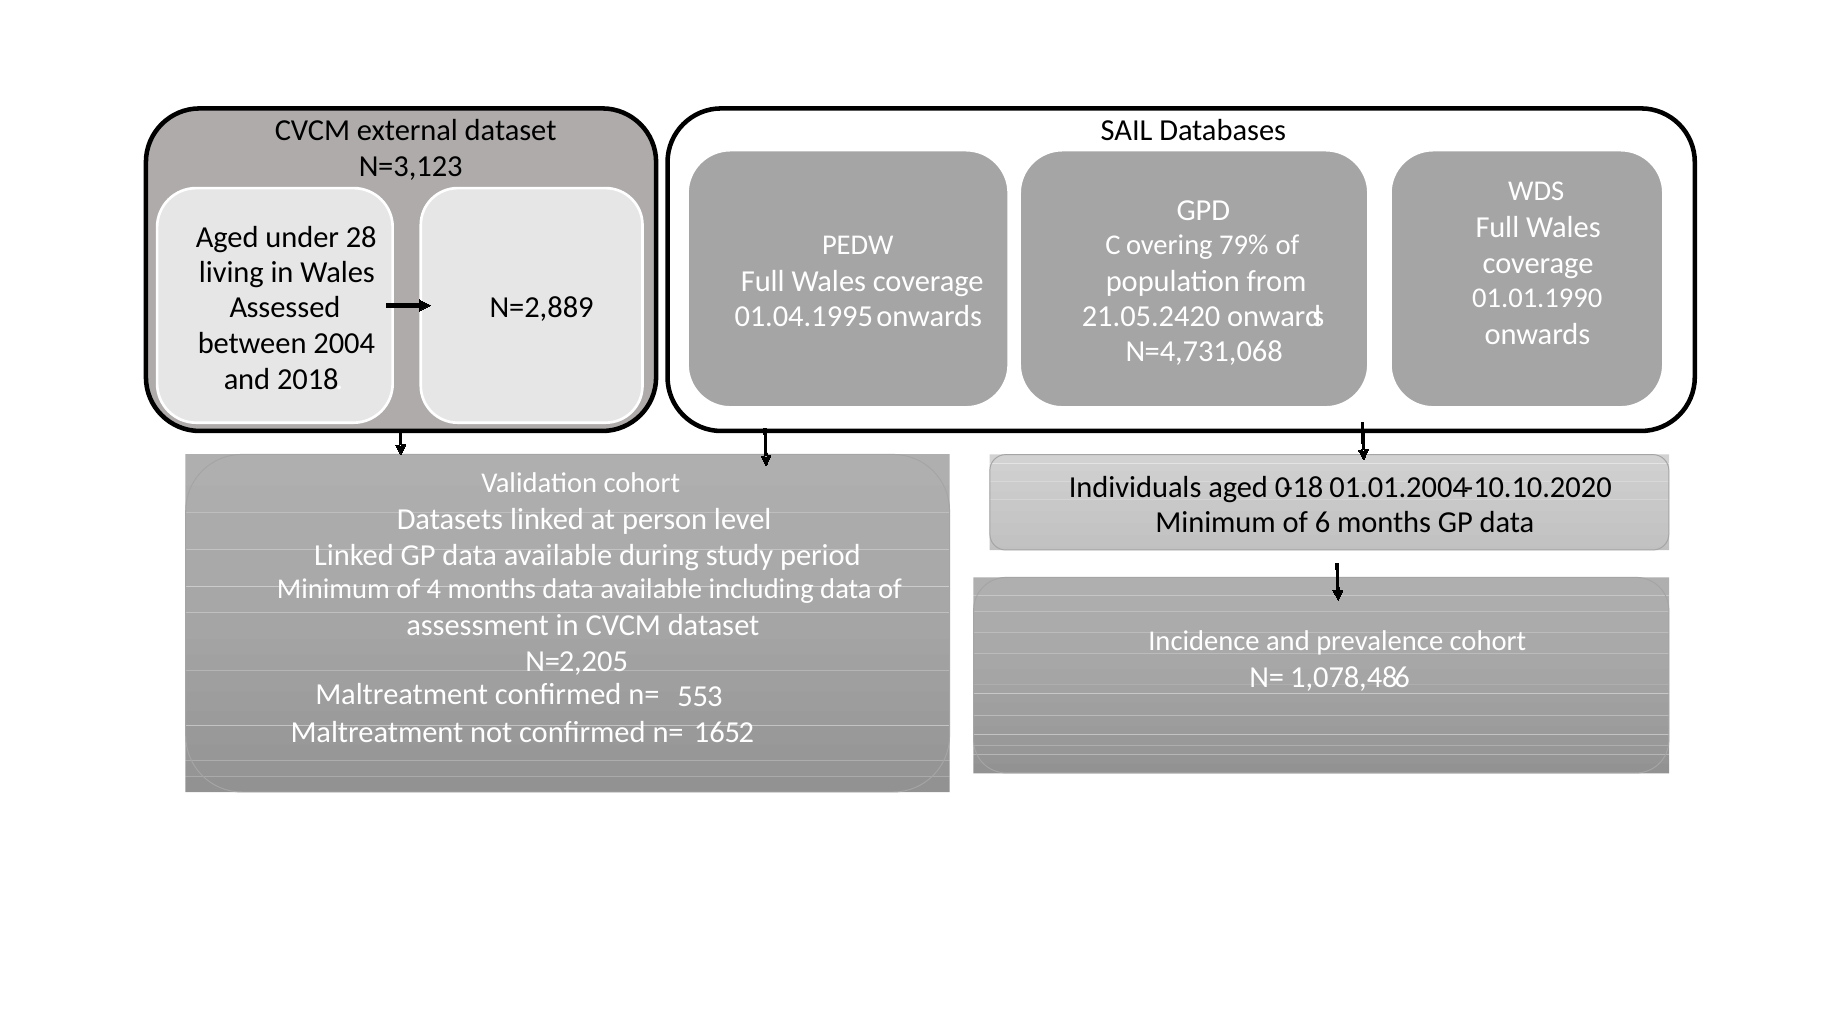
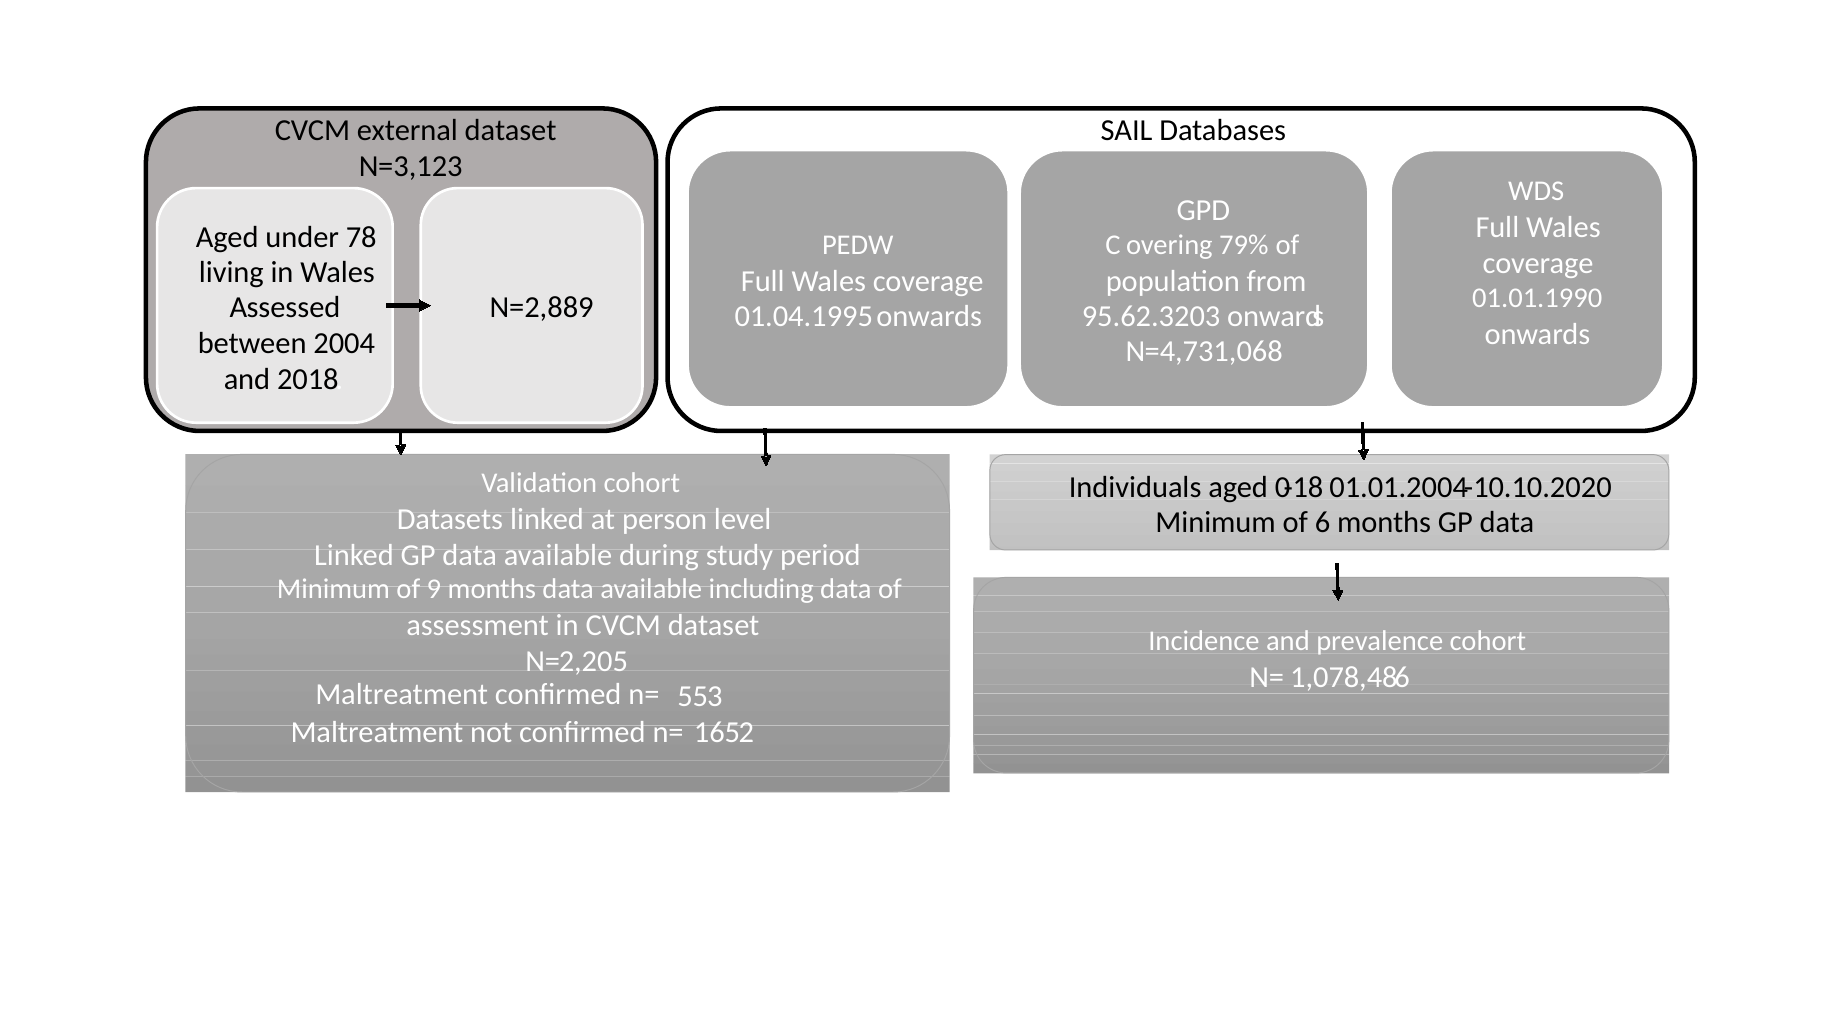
28: 28 -> 78
21.05.2420: 21.05.2420 -> 95.62.3203
4: 4 -> 9
